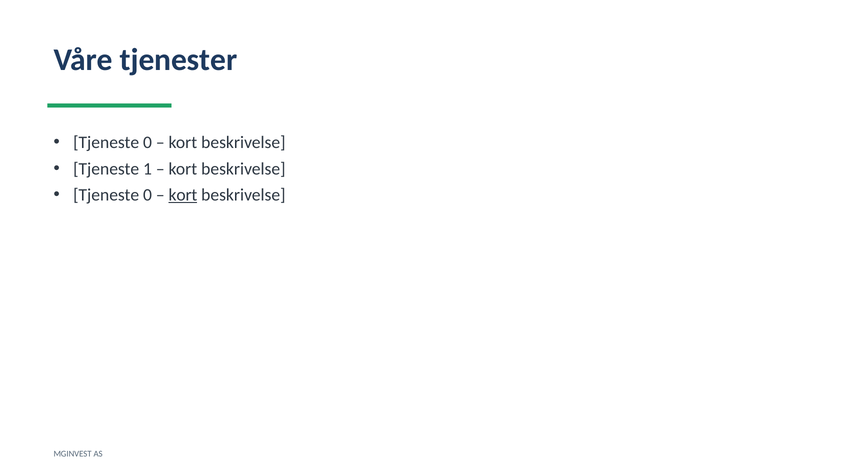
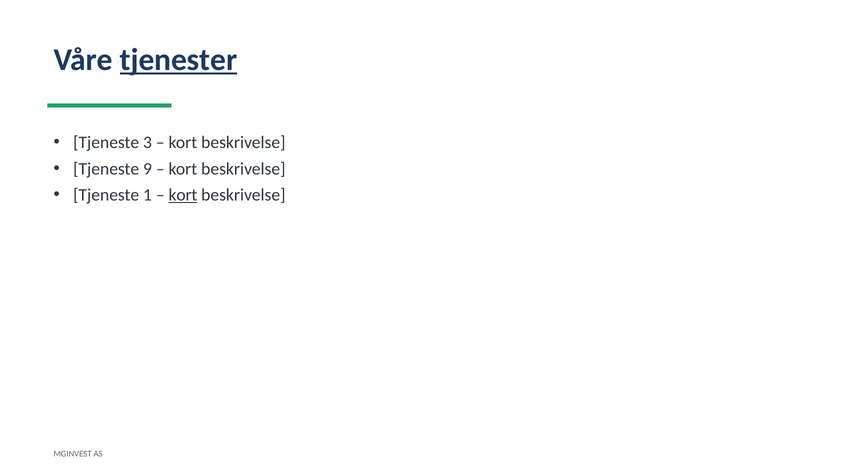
tjenester underline: none -> present
0 at (147, 142): 0 -> 3
1: 1 -> 9
0 at (147, 195): 0 -> 1
